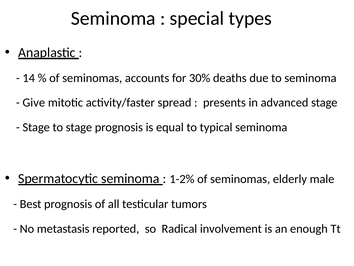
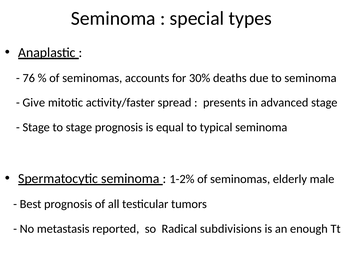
14: 14 -> 76
involvement: involvement -> subdivisions
